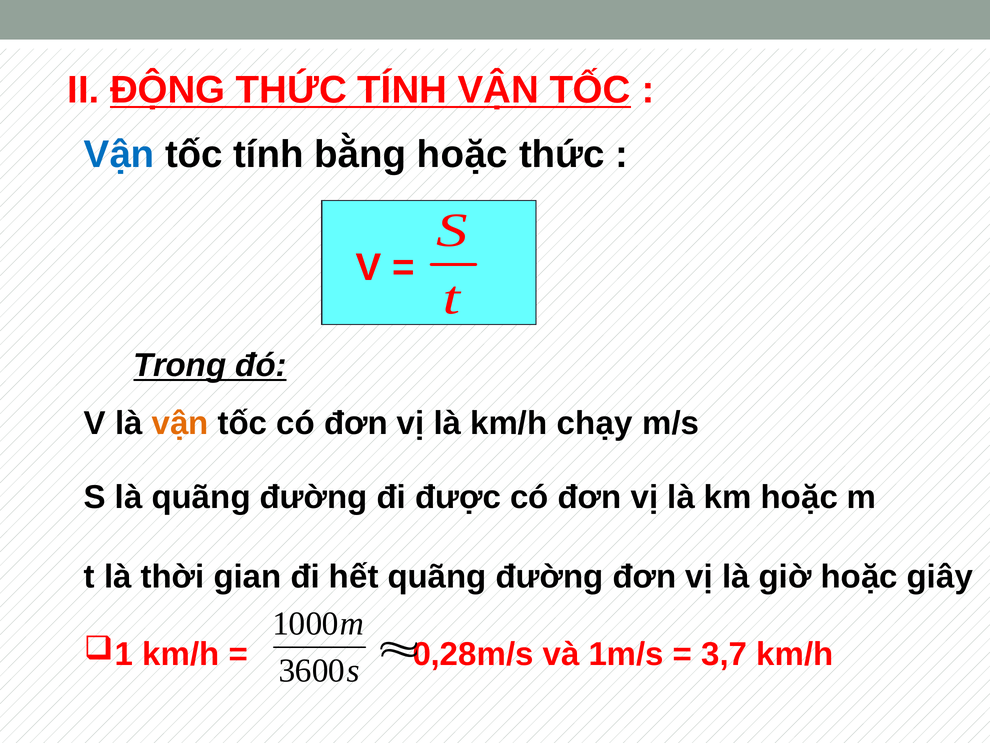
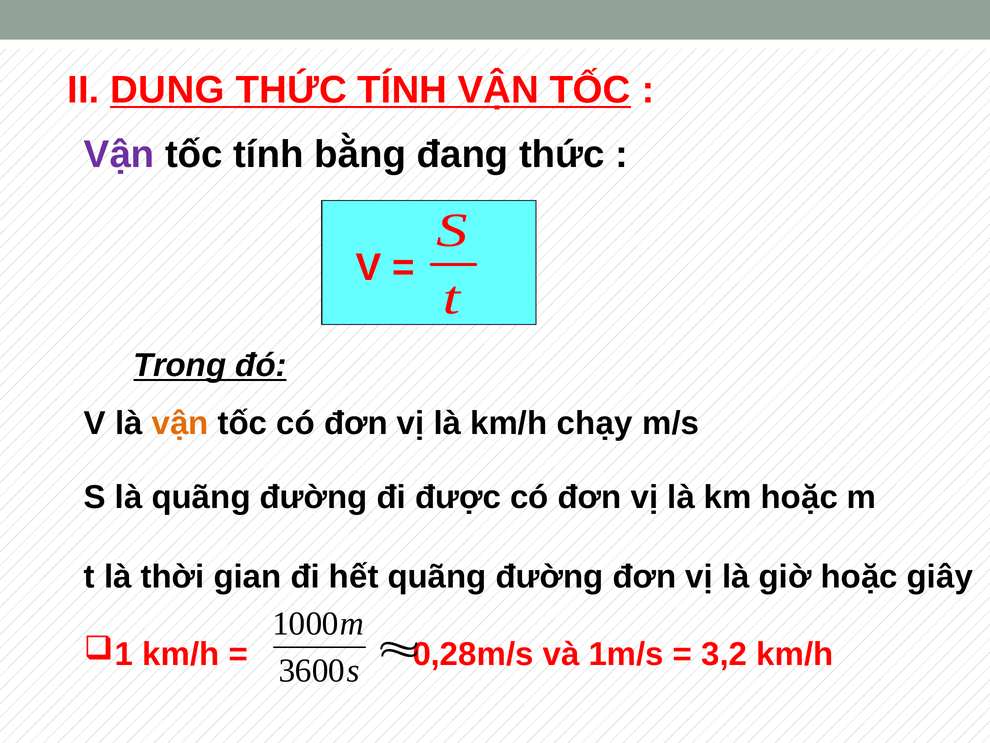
ĐỘNG: ĐỘNG -> DUNG
Vận at (119, 154) colour: blue -> purple
bằng hoặc: hoặc -> đang
3,7: 3,7 -> 3,2
